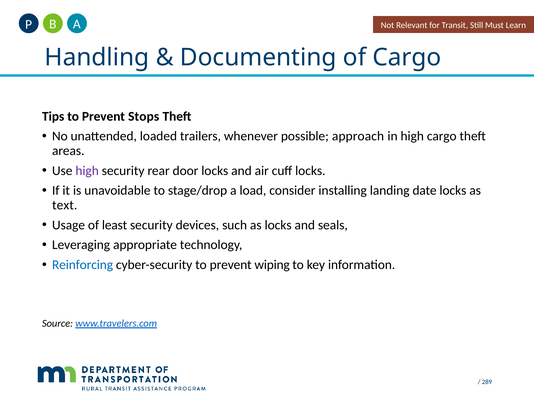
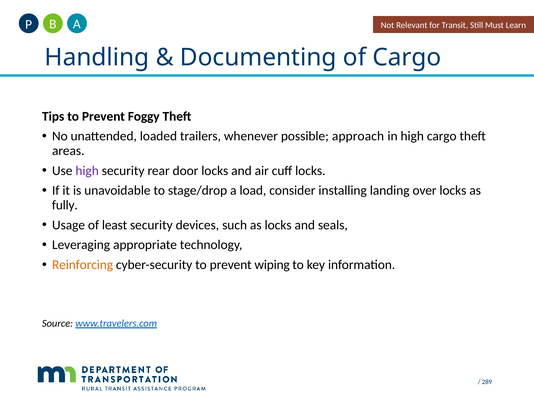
Stops: Stops -> Foggy
date: date -> over
text: text -> fully
Reinforcing colour: blue -> orange
